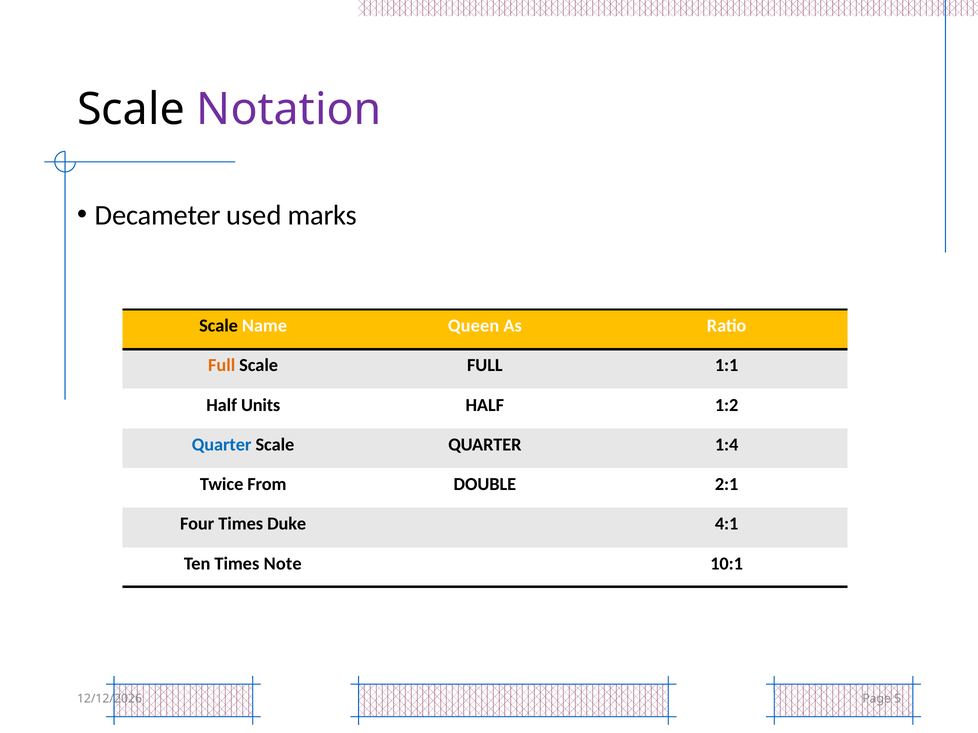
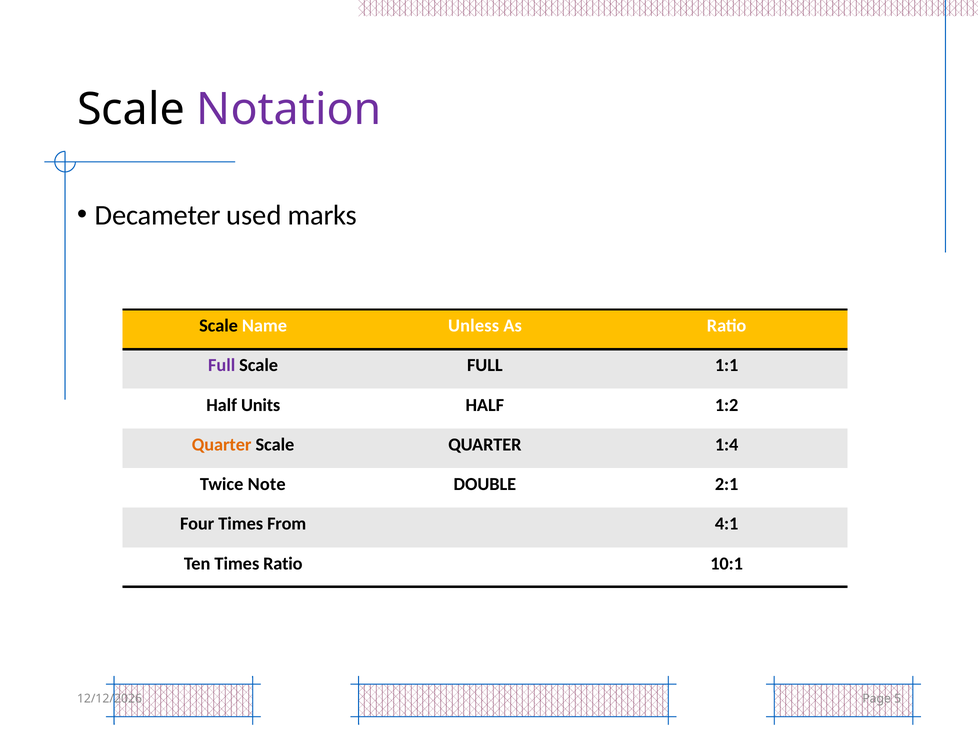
Queen: Queen -> Unless
Full at (222, 366) colour: orange -> purple
Quarter at (222, 445) colour: blue -> orange
From: From -> Note
Duke: Duke -> From
Times Note: Note -> Ratio
